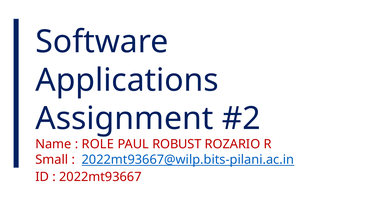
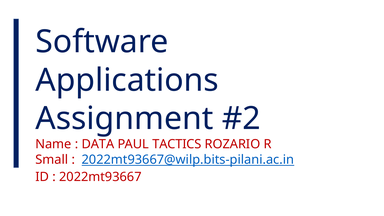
ROLE: ROLE -> DATA
ROBUST: ROBUST -> TACTICS
